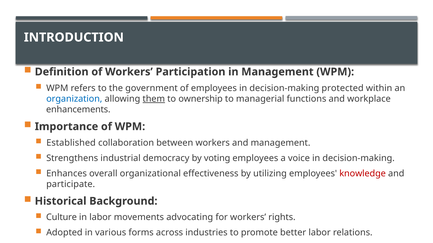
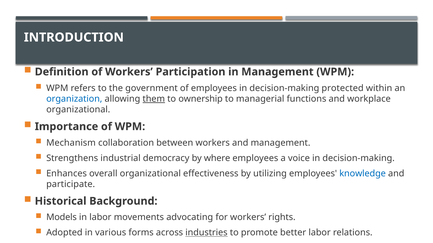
enhancements at (78, 110): enhancements -> organizational
Established: Established -> Mechanism
voting: voting -> where
knowledge colour: red -> blue
Culture: Culture -> Models
industries underline: none -> present
